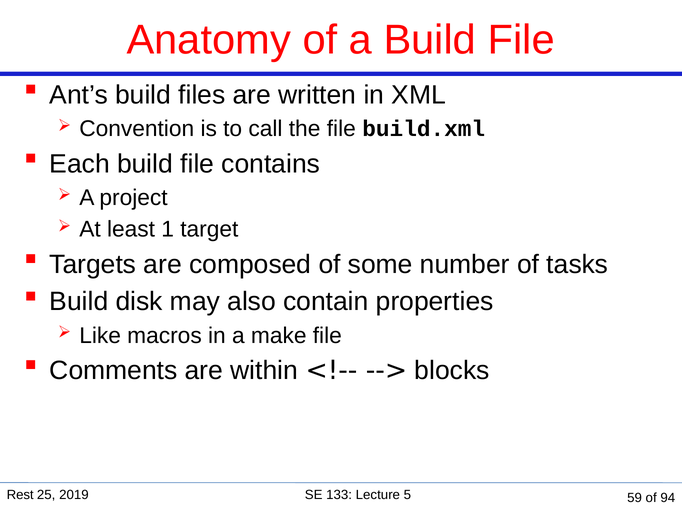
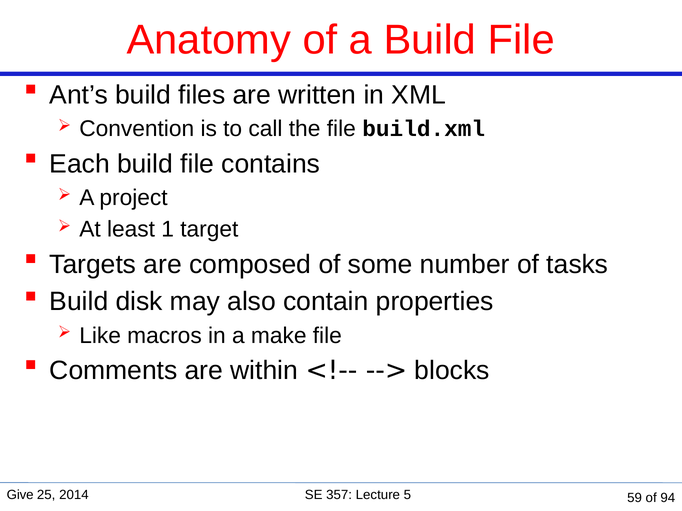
Rest: Rest -> Give
2019: 2019 -> 2014
133: 133 -> 357
